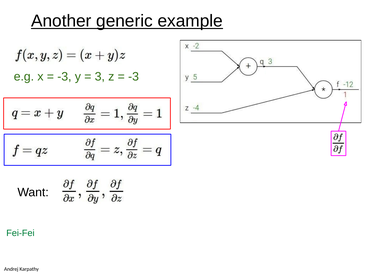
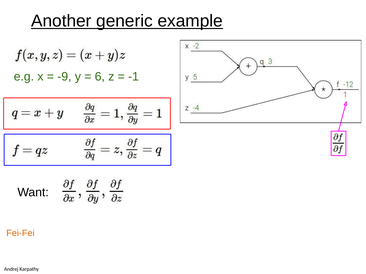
-3 at (64, 77): -3 -> -9
3: 3 -> 6
-3 at (134, 77): -3 -> -1
Fei-Fei at (20, 234) colour: green -> orange
